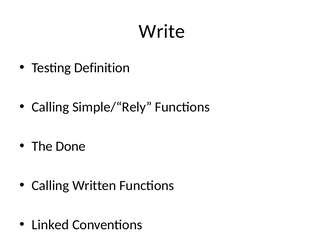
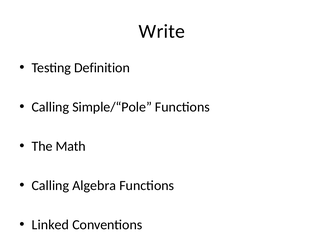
Simple/“Rely: Simple/“Rely -> Simple/“Pole
Done: Done -> Math
Written: Written -> Algebra
